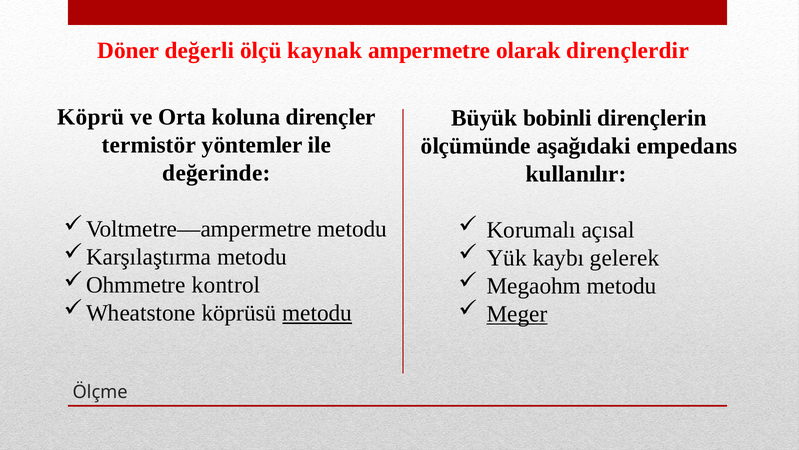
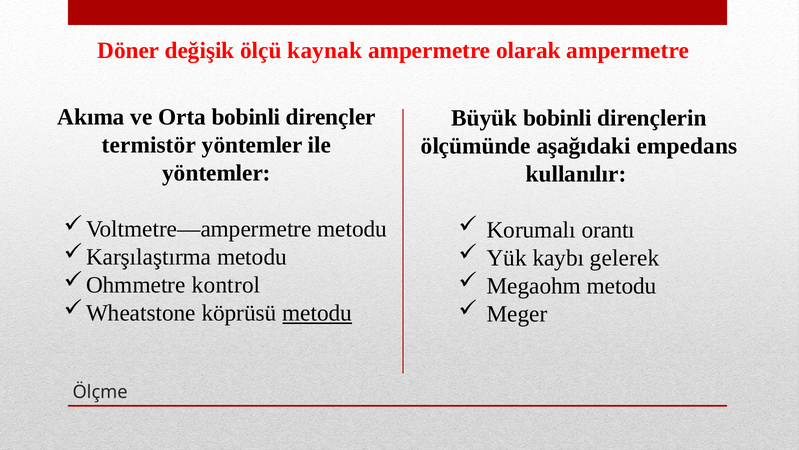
değerli: değerli -> değişik
olarak dirençlerdir: dirençlerdir -> ampermetre
Köprü: Köprü -> Akıma
Orta koluna: koluna -> bobinli
değerinde at (216, 173): değerinde -> yöntemler
açısal: açısal -> orantı
Meger underline: present -> none
